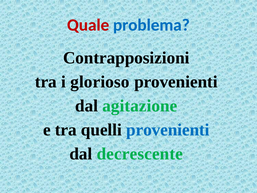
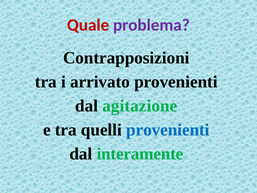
problema colour: blue -> purple
glorioso: glorioso -> arrivato
decrescente: decrescente -> interamente
